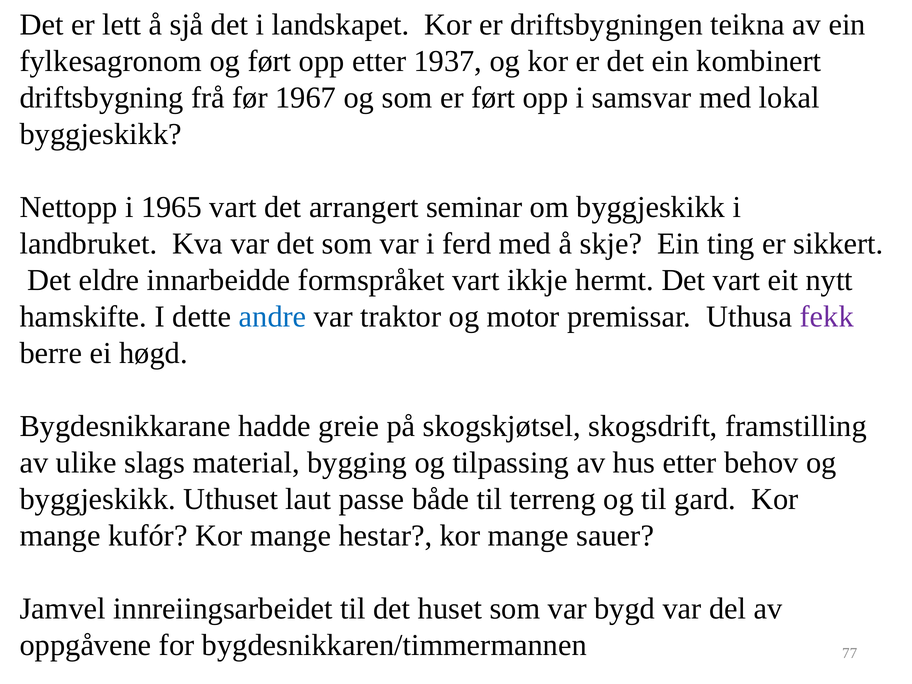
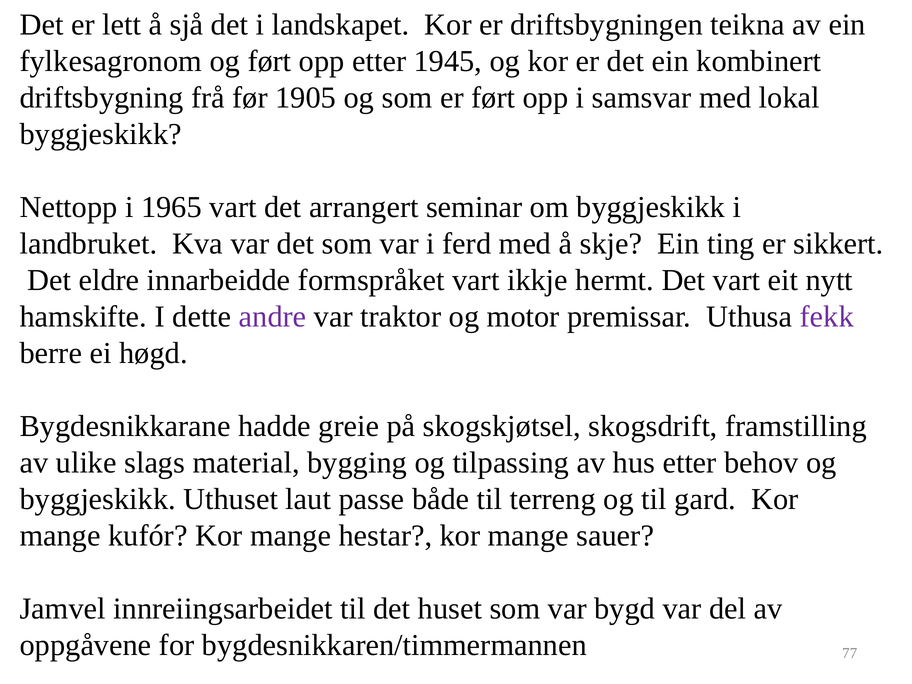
1937: 1937 -> 1945
1967: 1967 -> 1905
andre colour: blue -> purple
